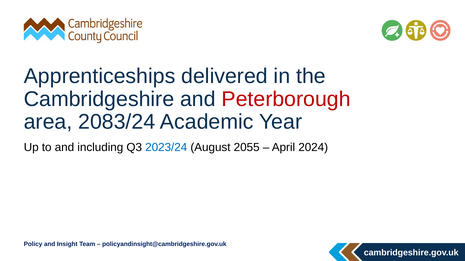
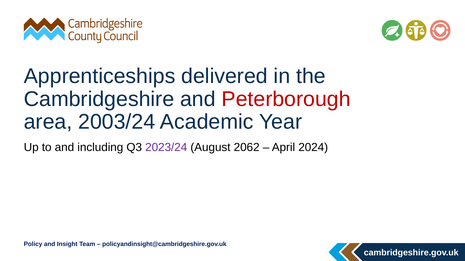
2083/24: 2083/24 -> 2003/24
2023/24 colour: blue -> purple
2055: 2055 -> 2062
